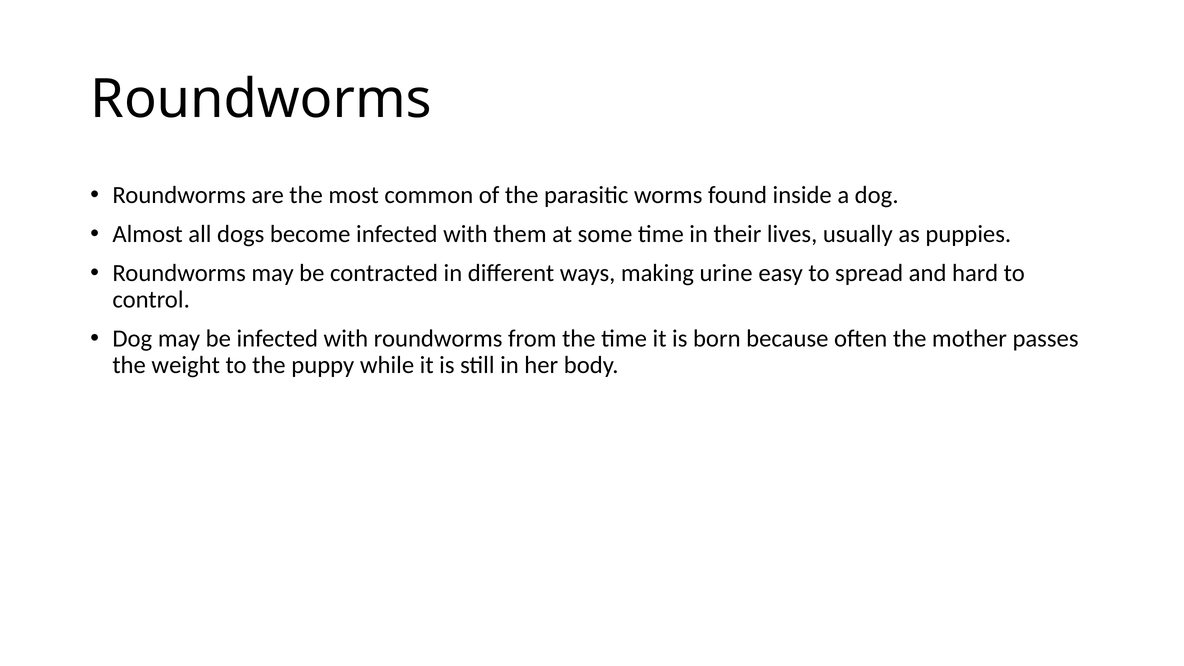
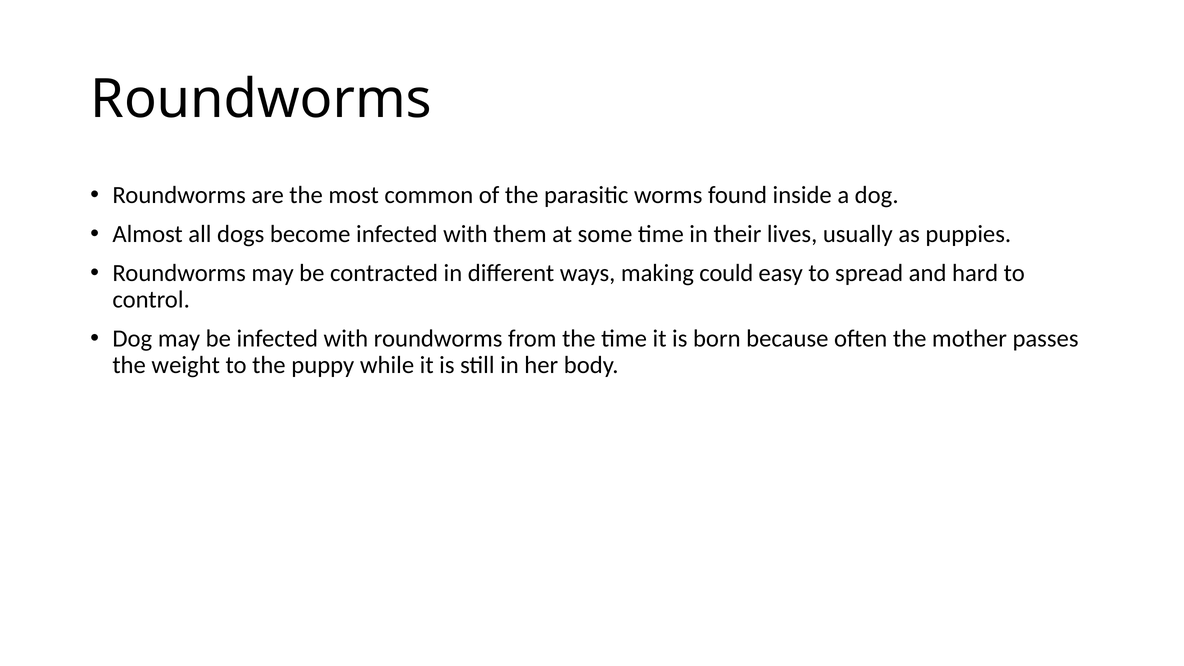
urine: urine -> could
